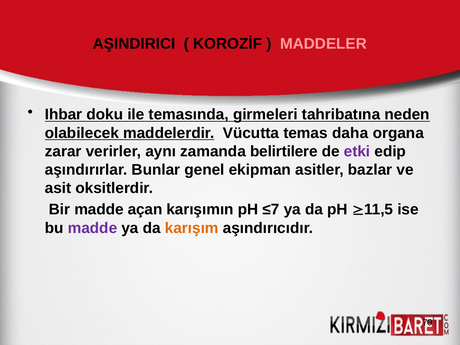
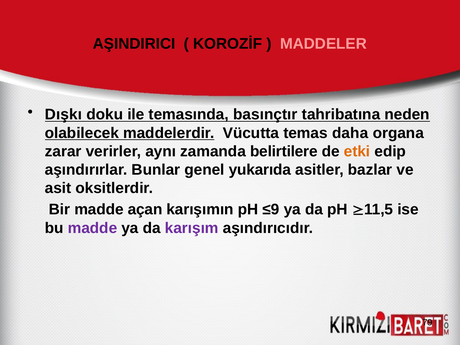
Ihbar: Ihbar -> Dışkı
girmeleri: girmeleri -> basınçtır
etki colour: purple -> orange
ekipman: ekipman -> yukarıda
≤7: ≤7 -> ≤9
karışım colour: orange -> purple
